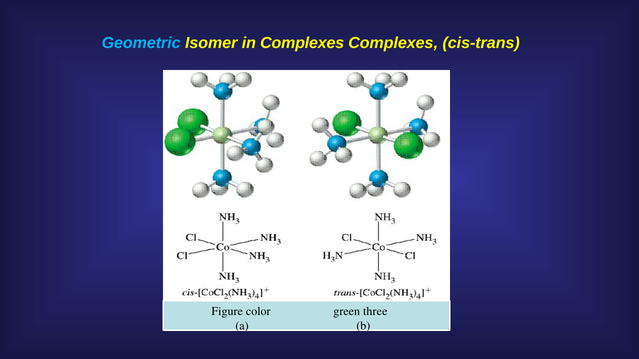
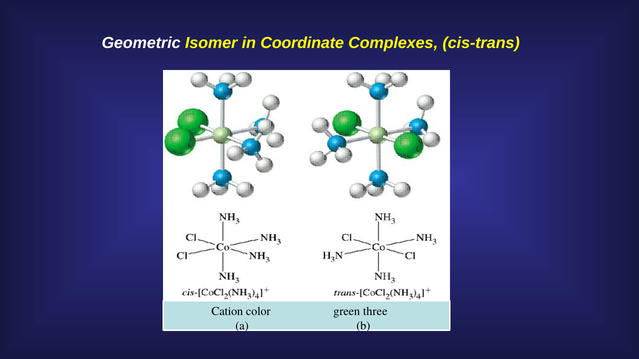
Geometric colour: light blue -> white
in Complexes: Complexes -> Coordinate
Figure: Figure -> Cation
